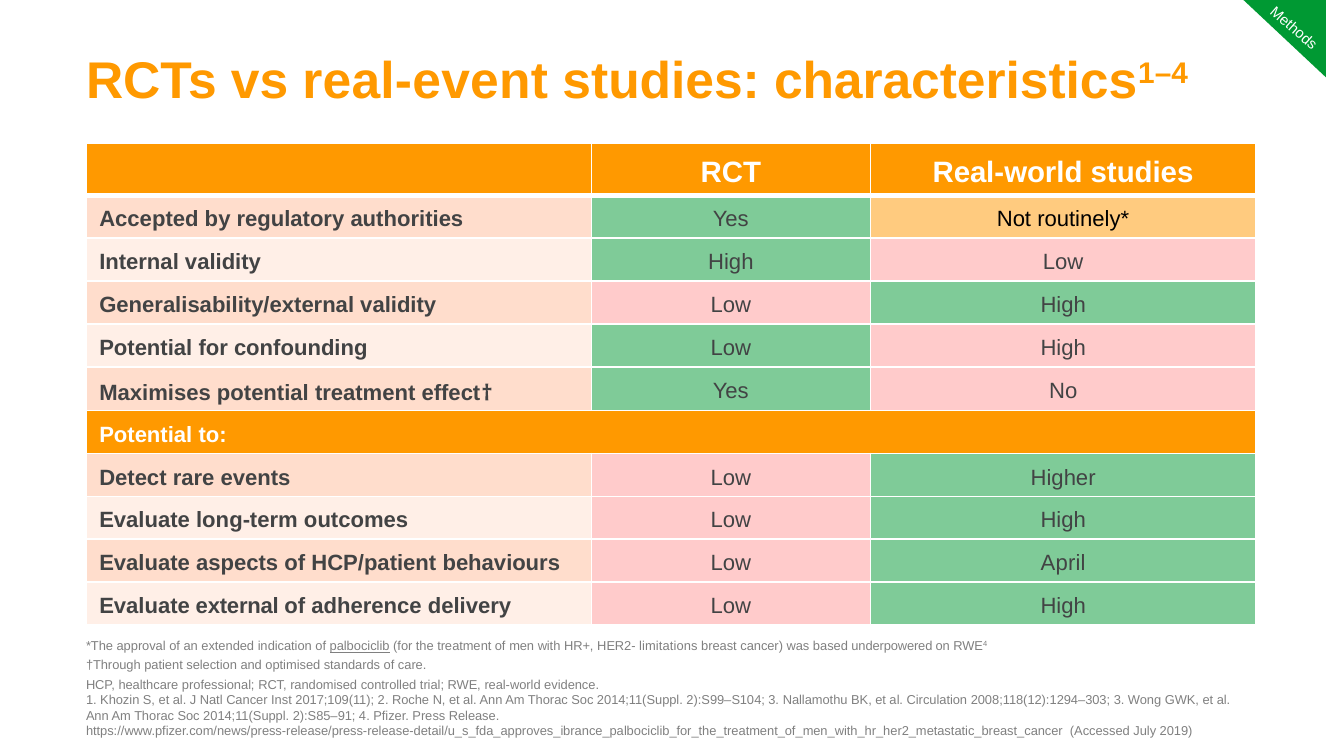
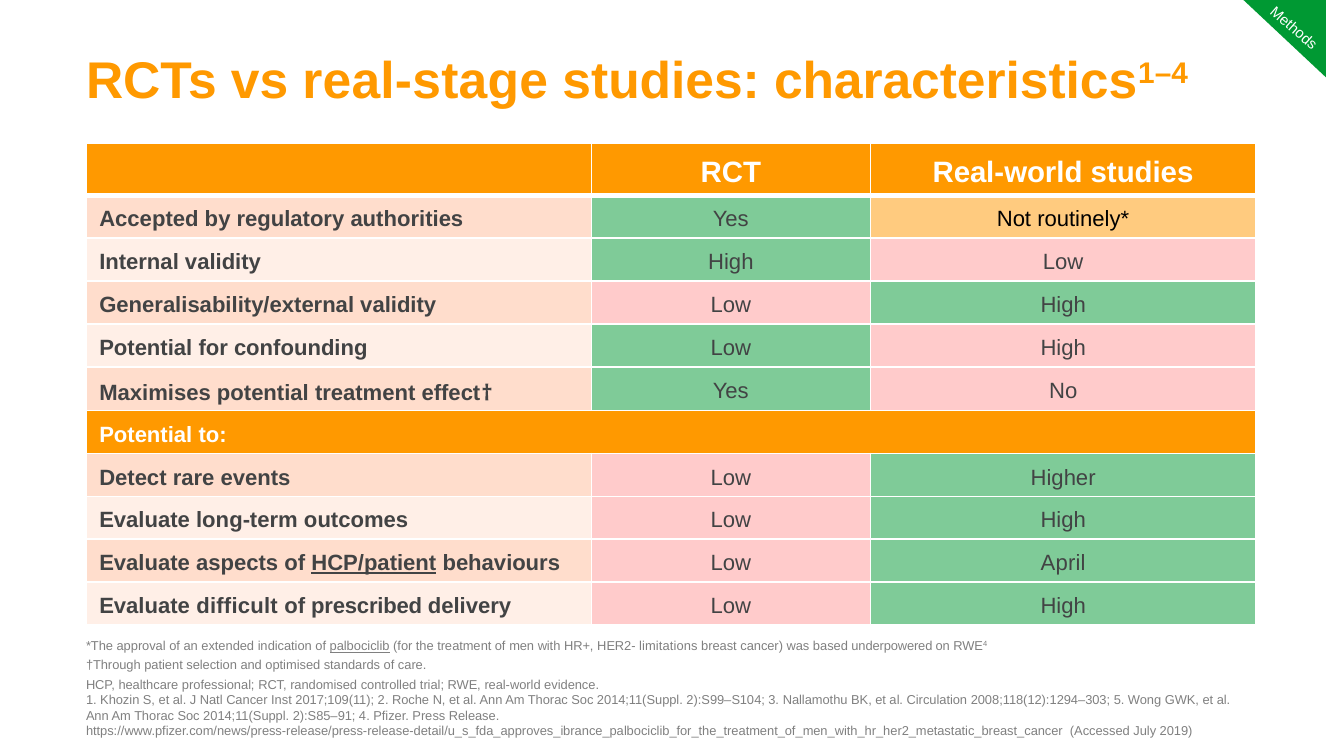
real-event: real-event -> real-stage
HCP/patient underline: none -> present
external: external -> difficult
adherence: adherence -> prescribed
2008;118(12):1294–303 3: 3 -> 5
